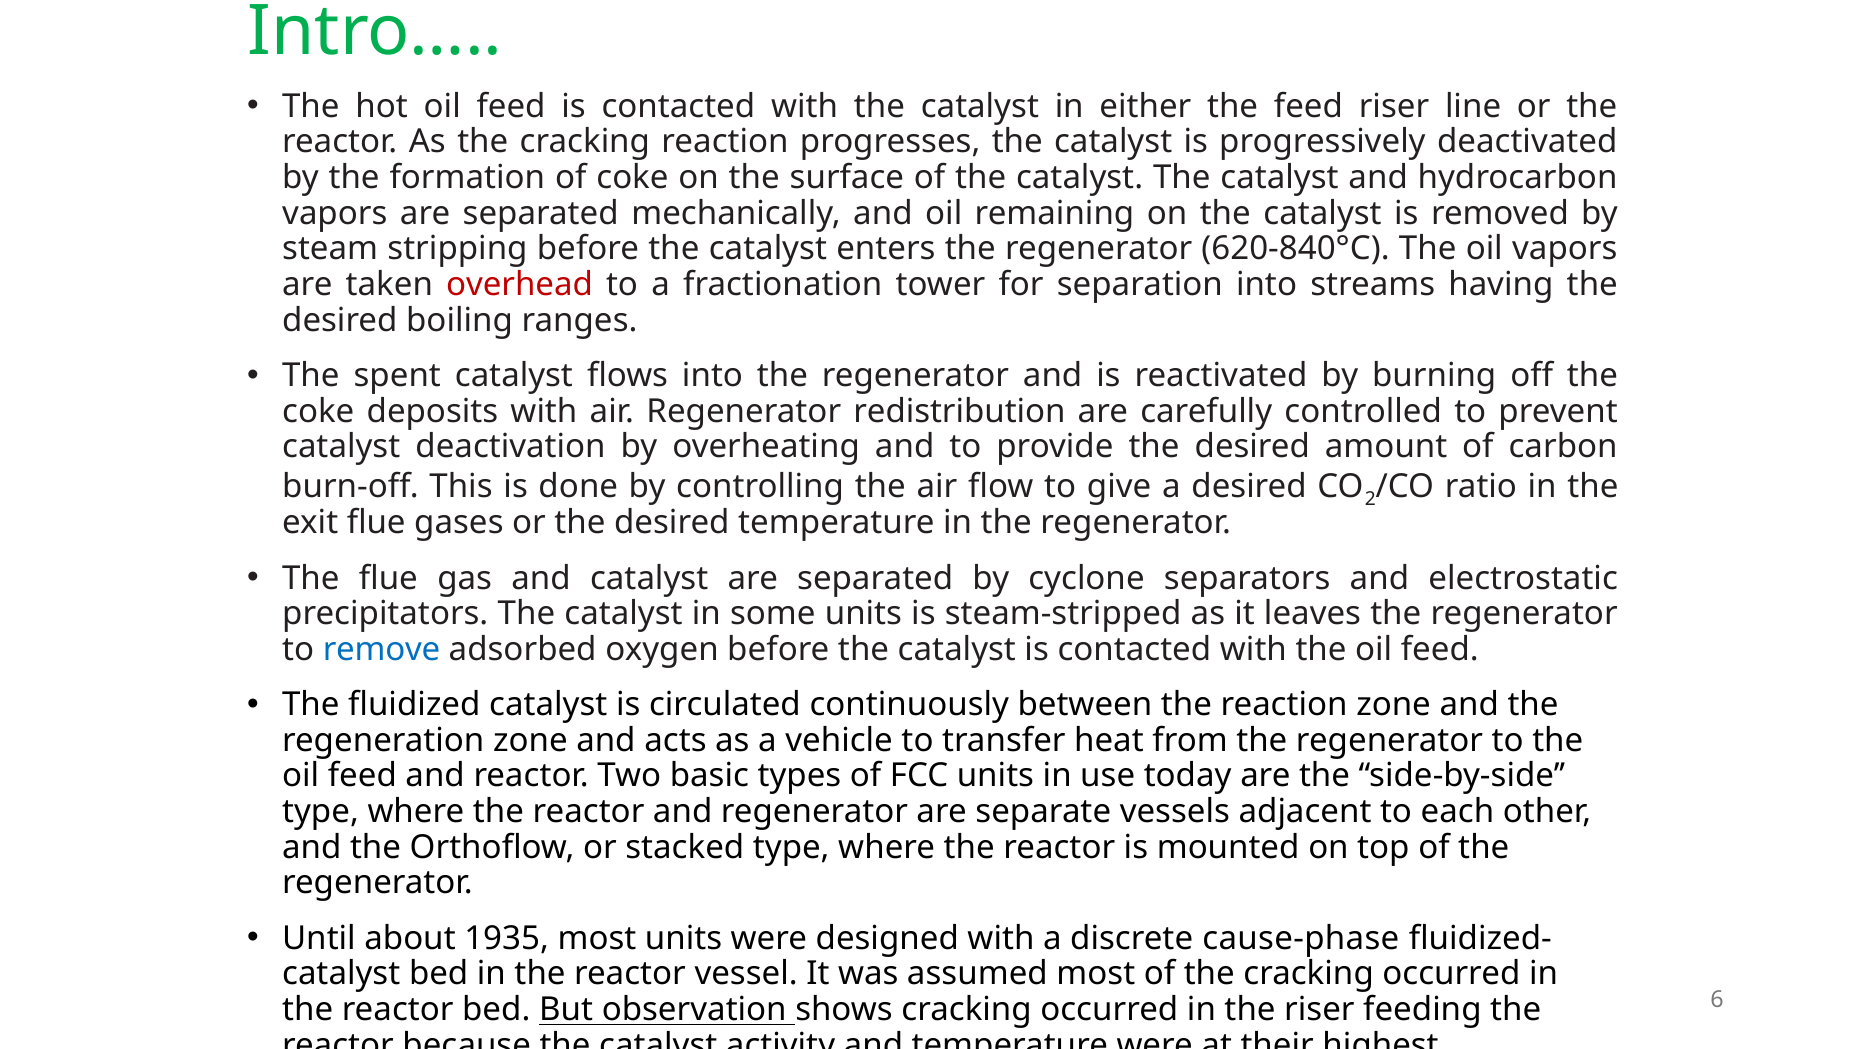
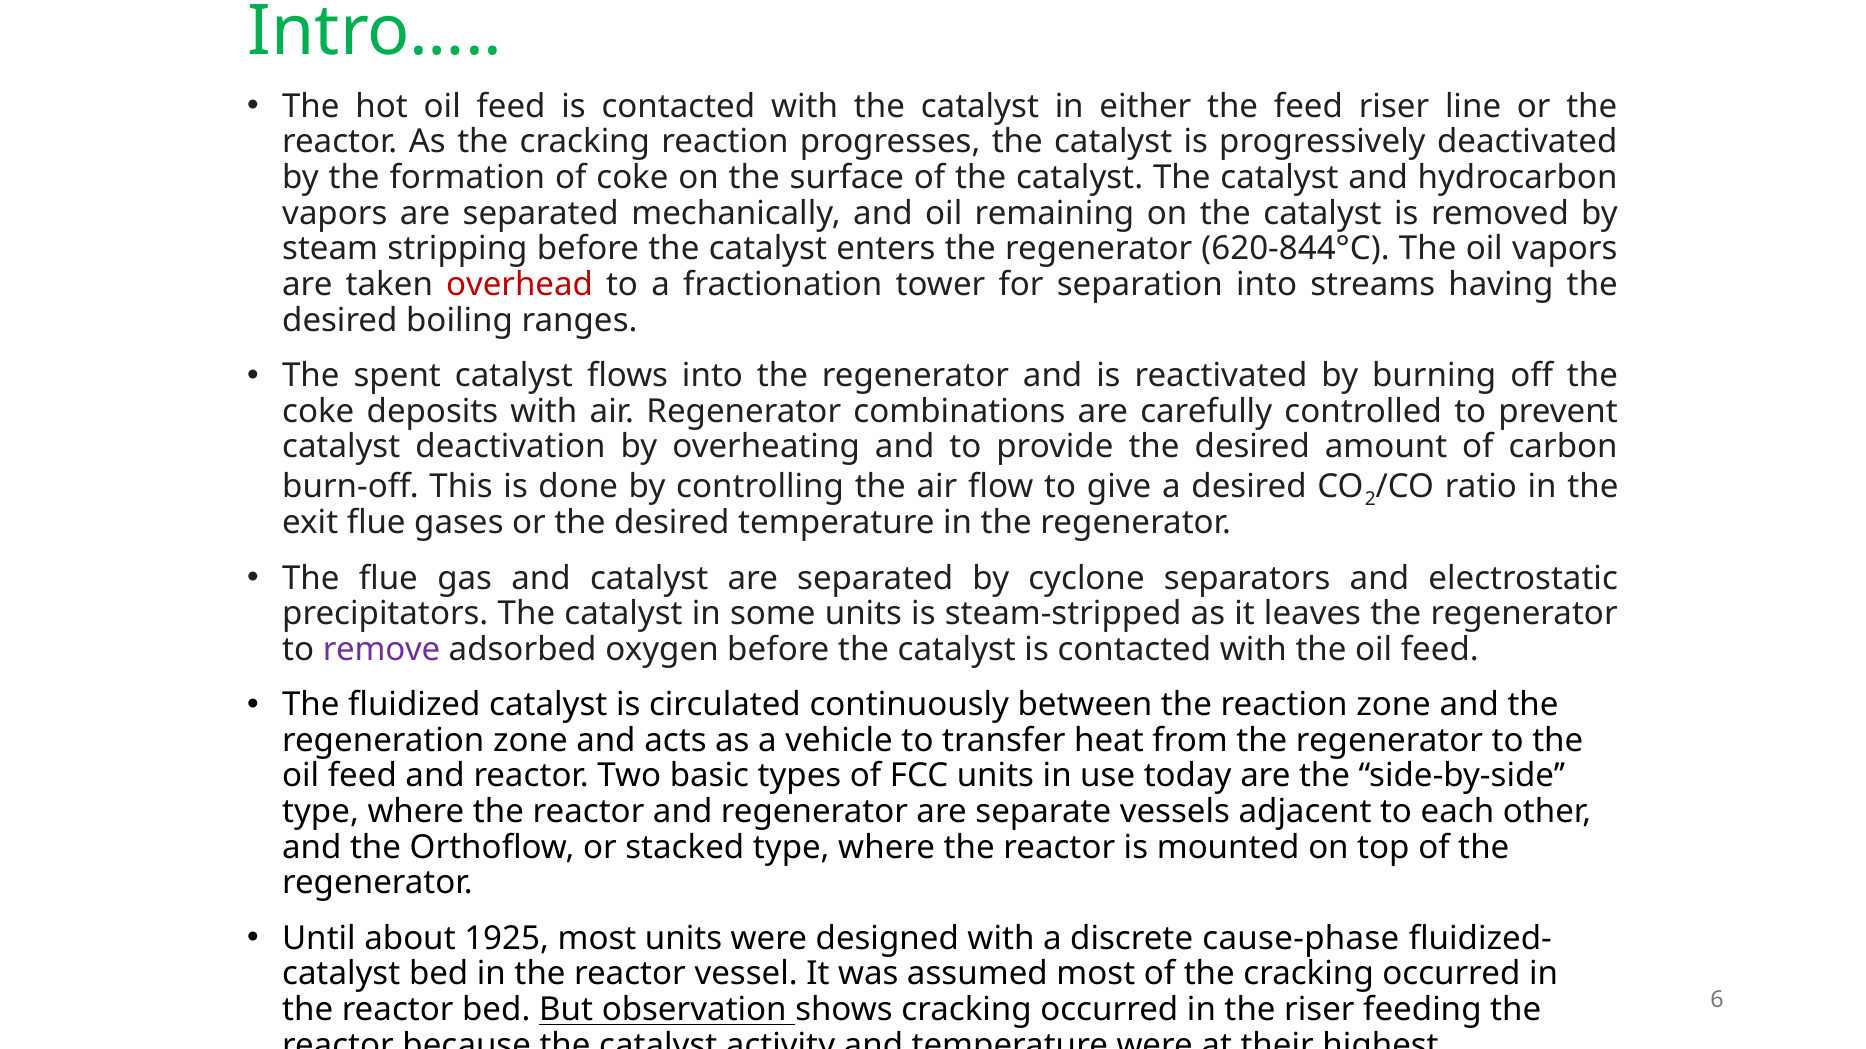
620-840°C: 620-840°C -> 620-844°C
redistribution: redistribution -> combinations
remove colour: blue -> purple
1935: 1935 -> 1925
